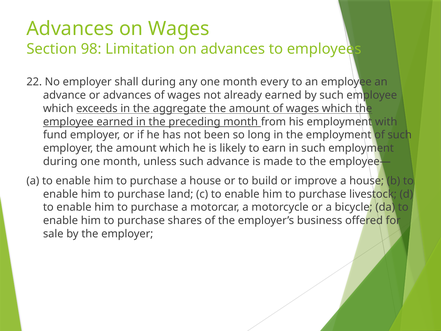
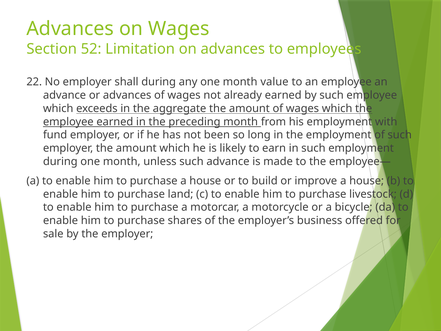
98: 98 -> 52
every: every -> value
